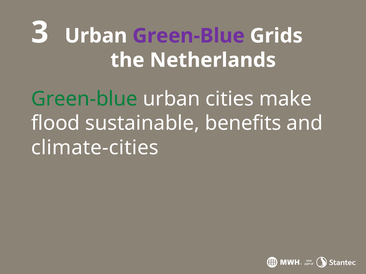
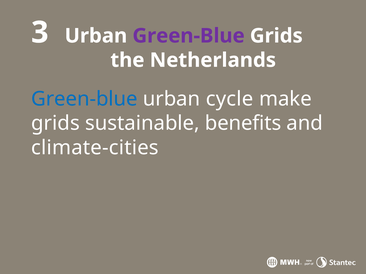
Green-blue at (84, 99) colour: green -> blue
cities: cities -> cycle
flood at (56, 123): flood -> grids
